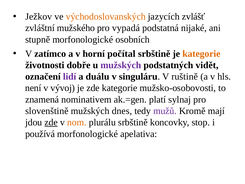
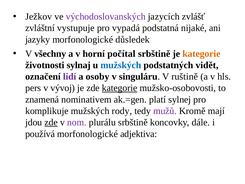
východoslovanských colour: orange -> purple
mužského: mužského -> vystupuje
stupně: stupně -> jazyky
osobních: osobních -> důsledek
zatímco: zatímco -> všechny
dobře: dobře -> sylnaj
mužských at (121, 65) colour: purple -> blue
duálu: duálu -> osoby
není: není -> pers
kategorie at (120, 88) underline: none -> present
sylnaj: sylnaj -> sylnej
slovenštině: slovenštině -> komplikuje
dnes: dnes -> rody
nom colour: orange -> purple
stop: stop -> dále
apelativa: apelativa -> adjektiva
